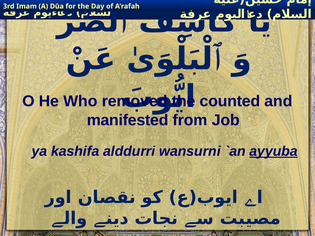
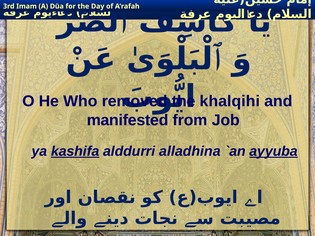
counted: counted -> khalqihi
kashifa underline: none -> present
wansurni: wansurni -> alladhina
